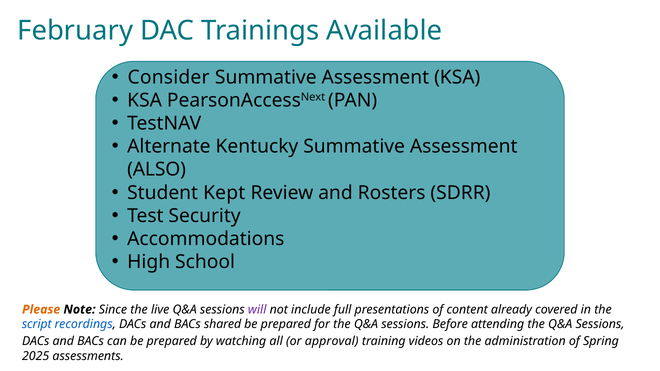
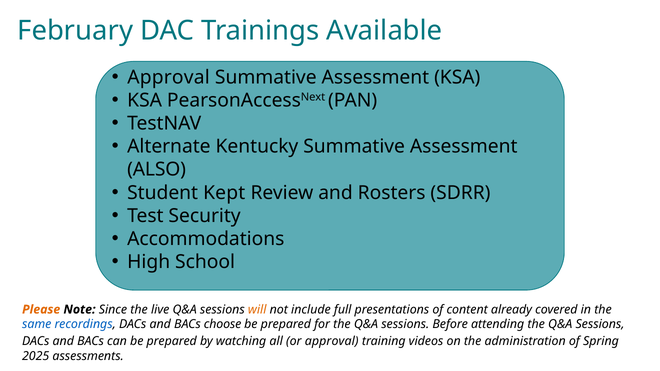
Consider at (169, 77): Consider -> Approval
will colour: purple -> orange
script: script -> same
shared: shared -> choose
